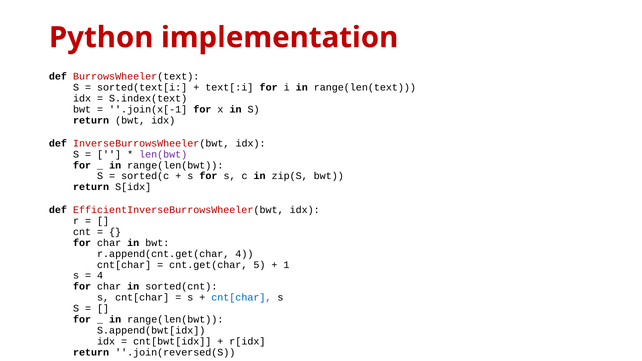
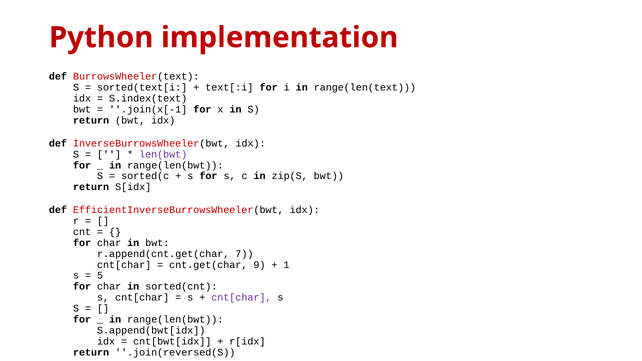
r.append(cnt.get(char 4: 4 -> 7
5: 5 -> 9
4 at (100, 276): 4 -> 5
cnt[char at (241, 298) colour: blue -> purple
